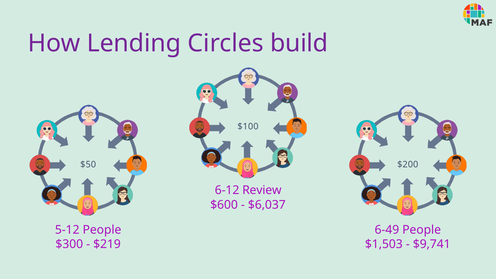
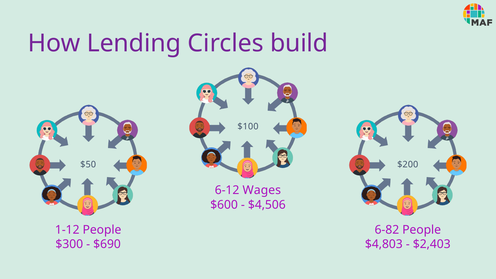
Review: Review -> Wages
$6,037: $6,037 -> $4,506
5-12: 5-12 -> 1-12
6-49: 6-49 -> 6-82
$219: $219 -> $690
$1,503: $1,503 -> $4,803
$9,741: $9,741 -> $2,403
